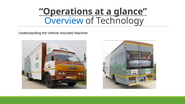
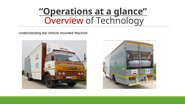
Overview colour: blue -> red
